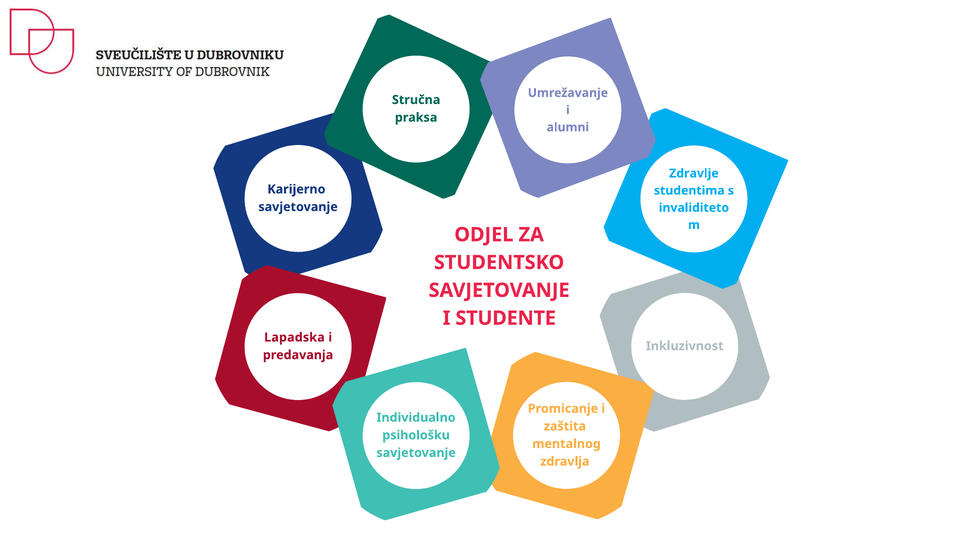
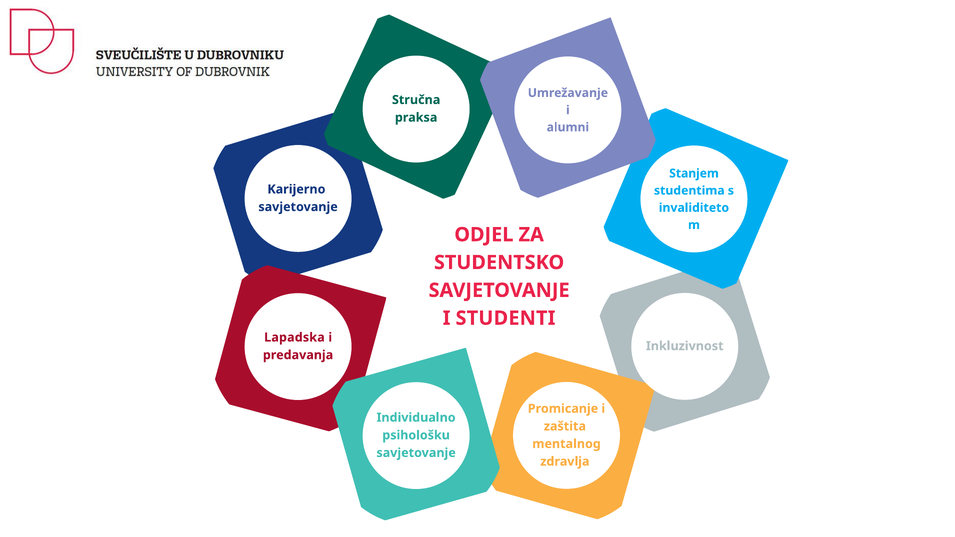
Zdravlje: Zdravlje -> Stanjem
STUDENTE: STUDENTE -> STUDENTI
